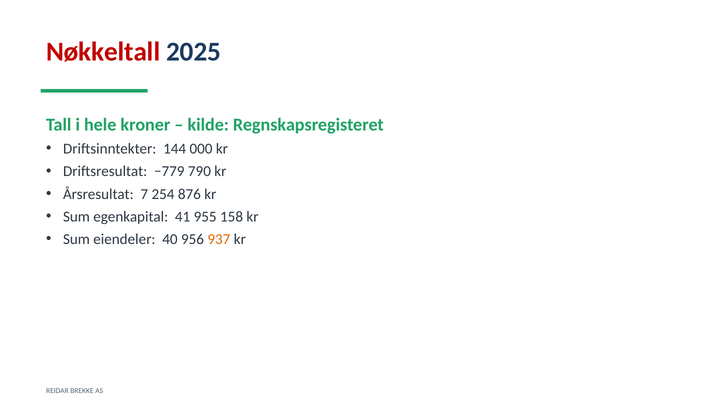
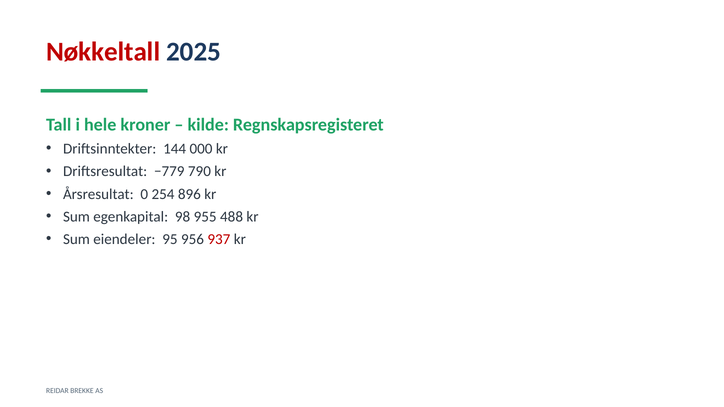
7: 7 -> 0
876: 876 -> 896
41: 41 -> 98
158: 158 -> 488
40: 40 -> 95
937 colour: orange -> red
